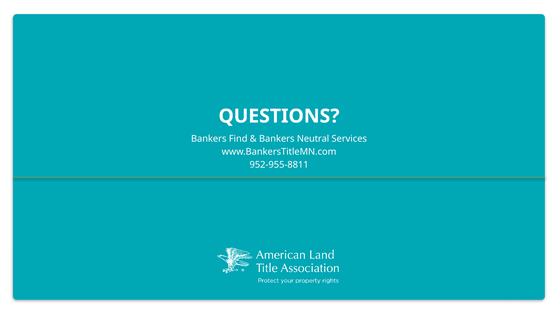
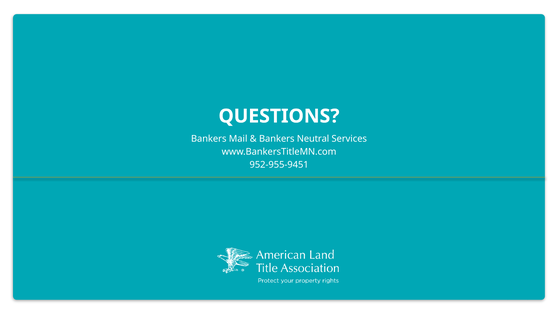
Find: Find -> Mail
952-955-8811: 952-955-8811 -> 952-955-9451
